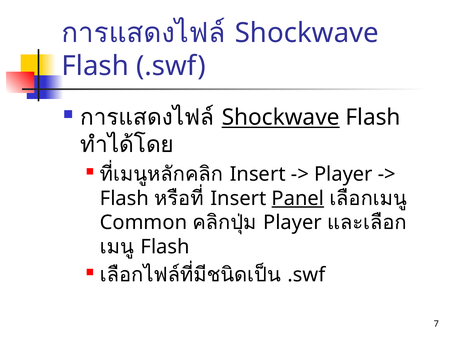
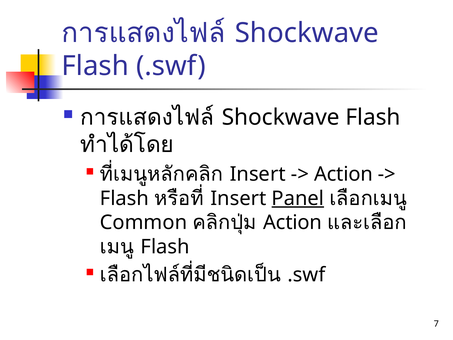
Shockwave at (281, 117) underline: present -> none
Player at (343, 174): Player -> Action
Player at (293, 222): Player -> Action
